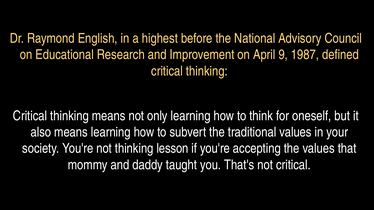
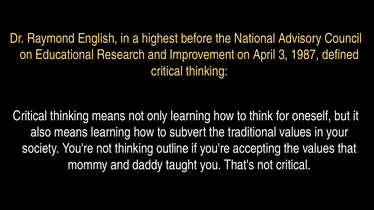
9: 9 -> 3
lesson: lesson -> outline
